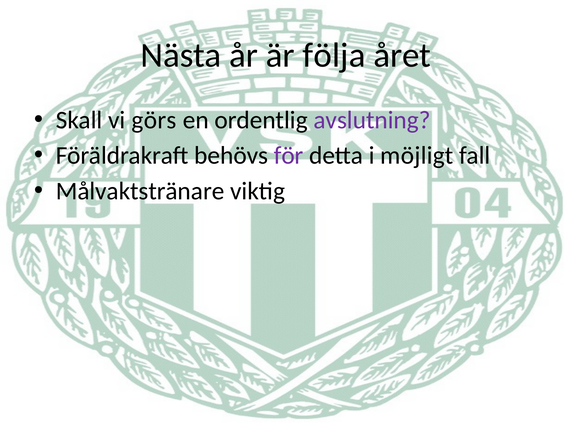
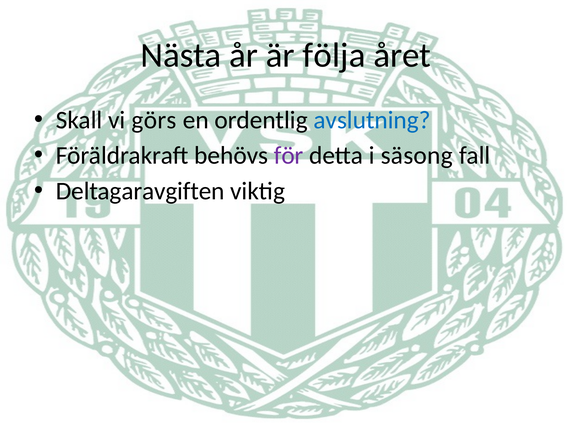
avslutning colour: purple -> blue
möjligt: möjligt -> säsong
Målvaktstränare: Målvaktstränare -> Deltagaravgiften
